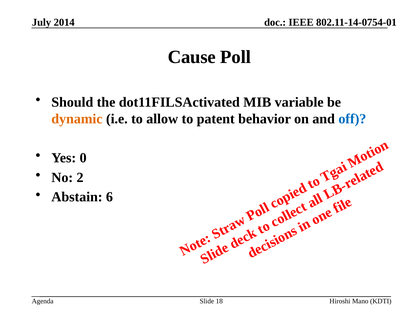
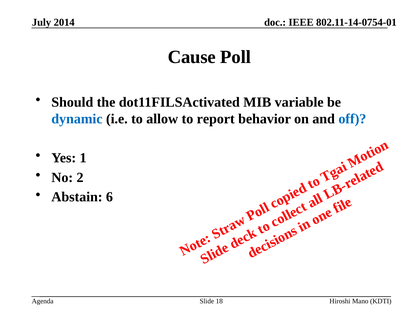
dynamic colour: orange -> blue
patent: patent -> report
0: 0 -> 1
